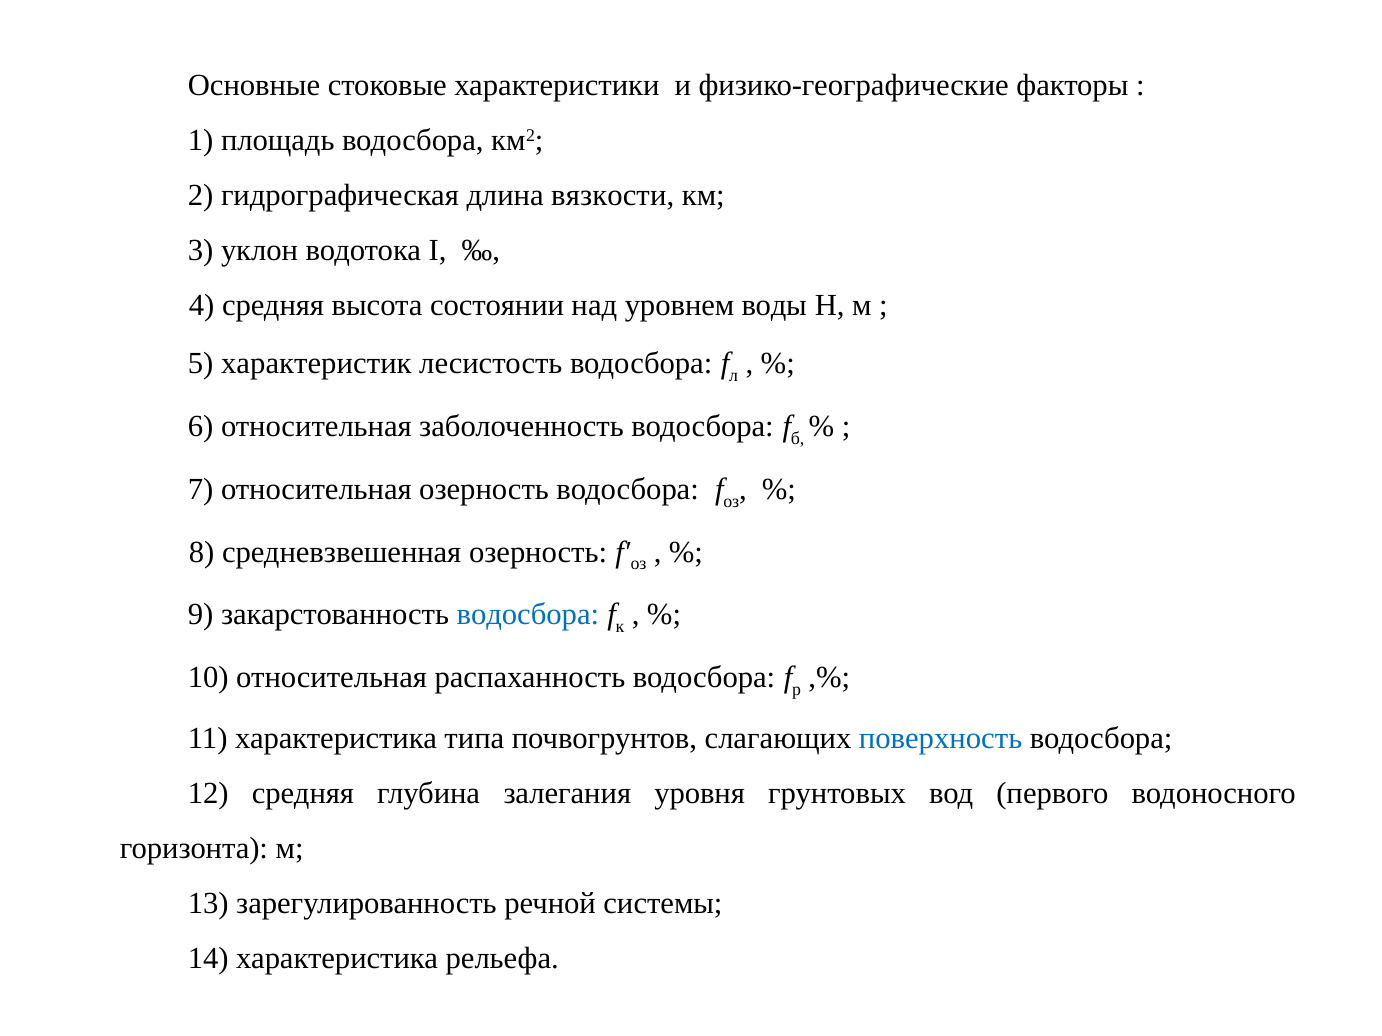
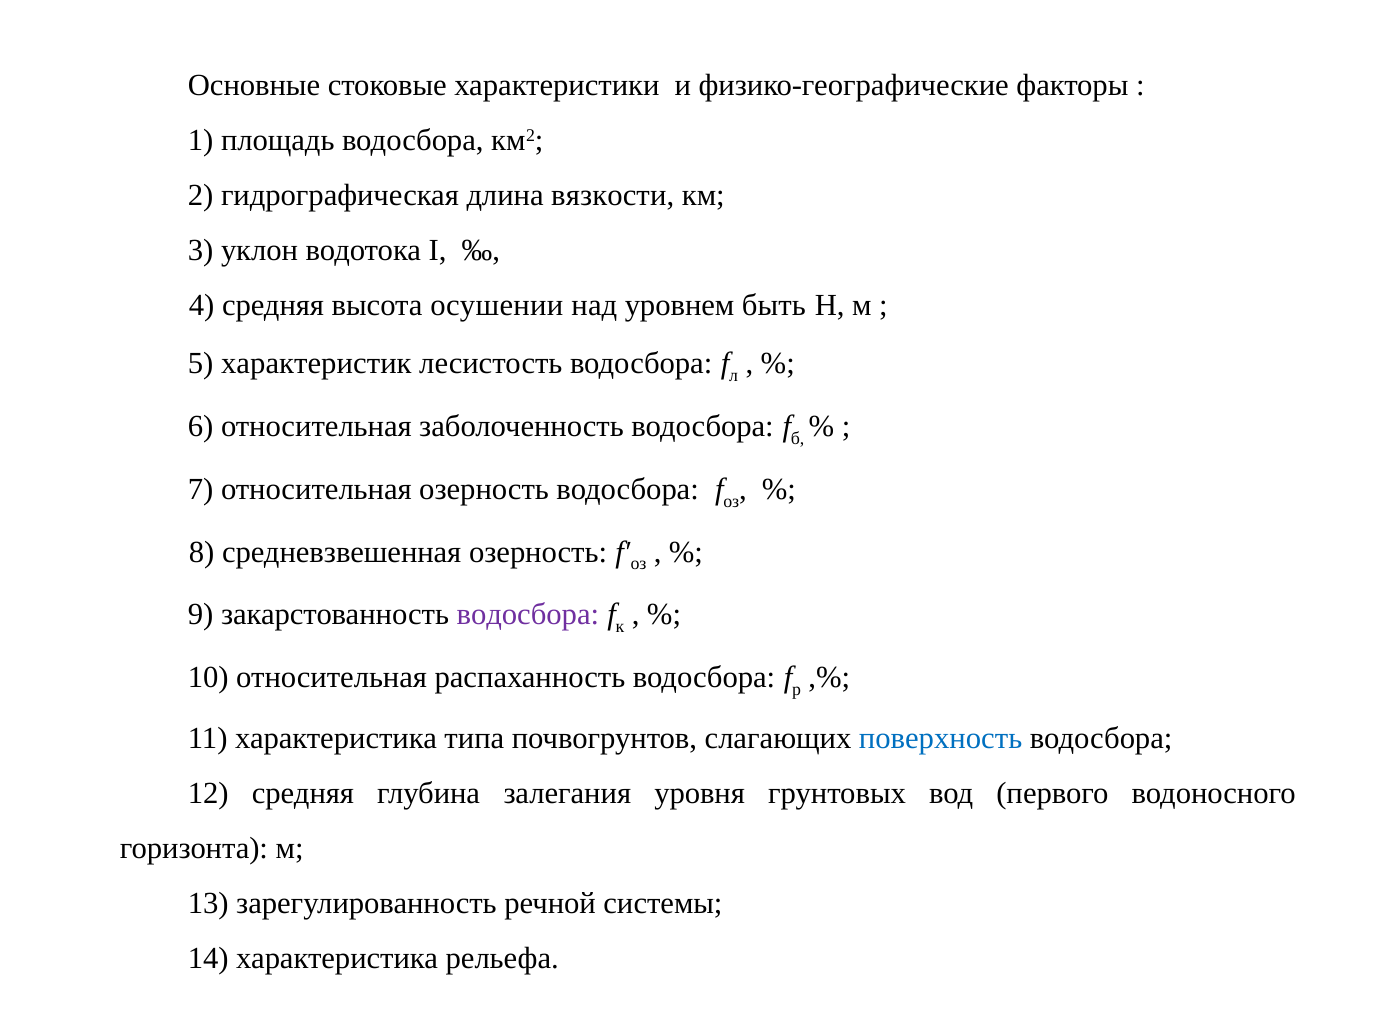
состоянии: состоянии -> осушении
воды: воды -> быть
водосбора at (528, 615) colour: blue -> purple
